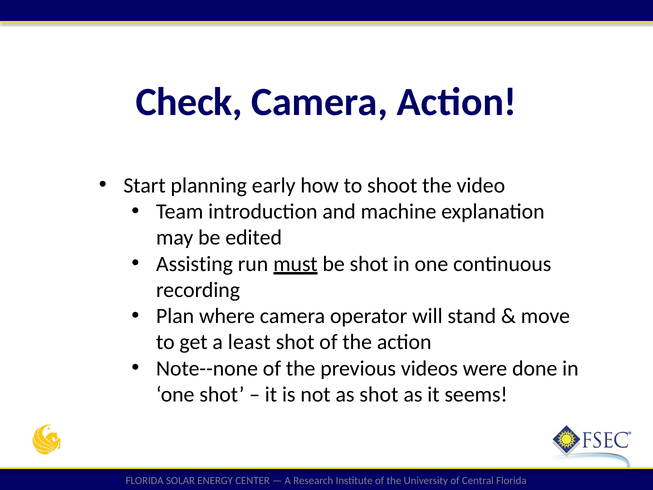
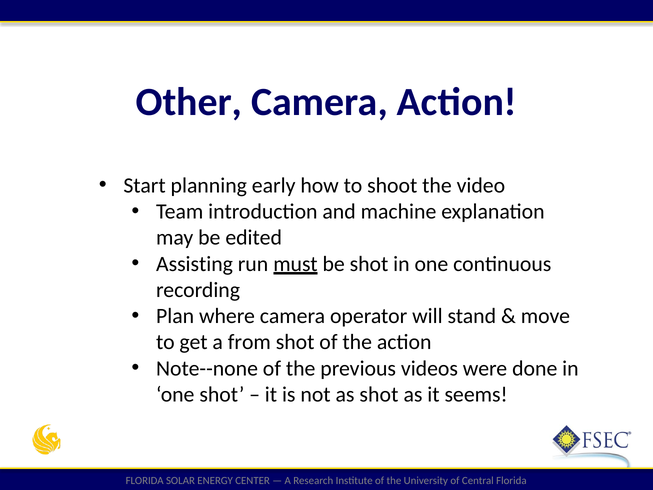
Check: Check -> Other
least: least -> from
